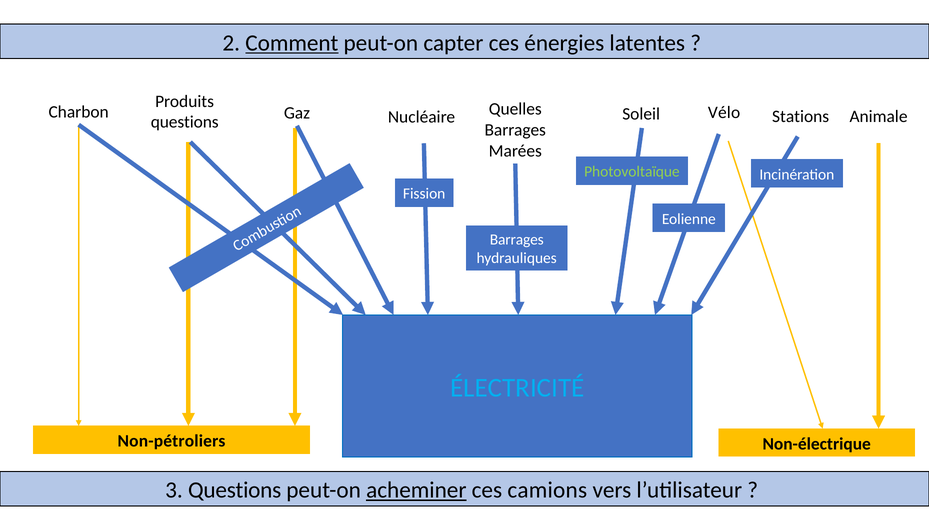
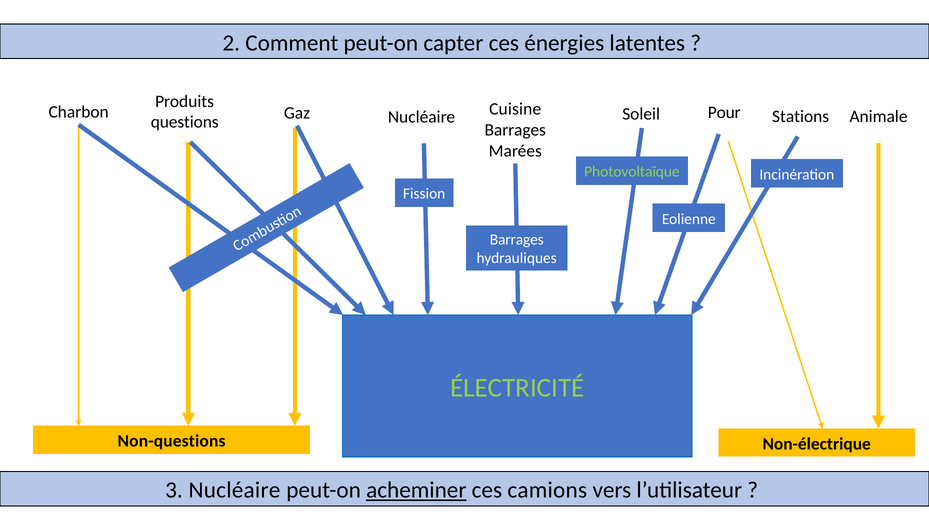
Comment underline: present -> none
Quelles: Quelles -> Cuisine
Vélo: Vélo -> Pour
ÉLECTRICITÉ colour: light blue -> light green
Non-pétroliers: Non-pétroliers -> Non-questions
3 Questions: Questions -> Nucléaire
